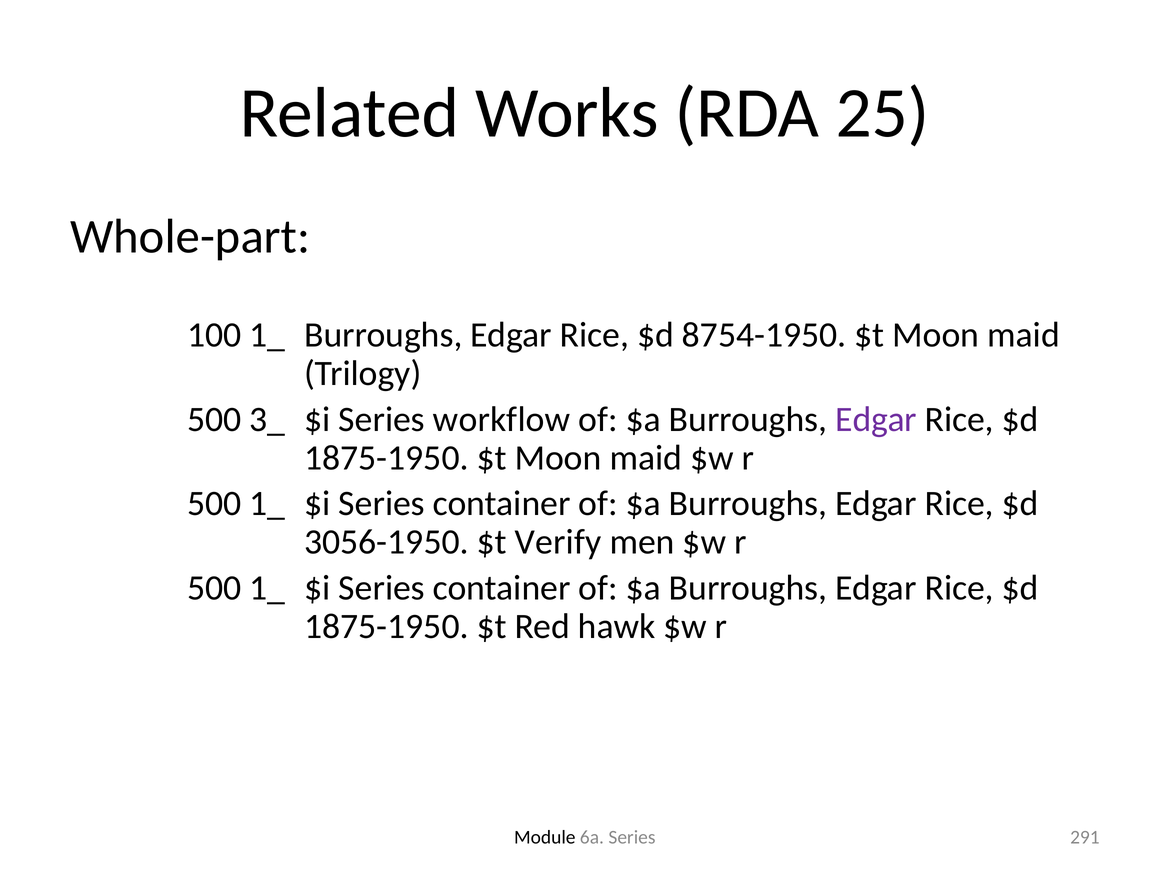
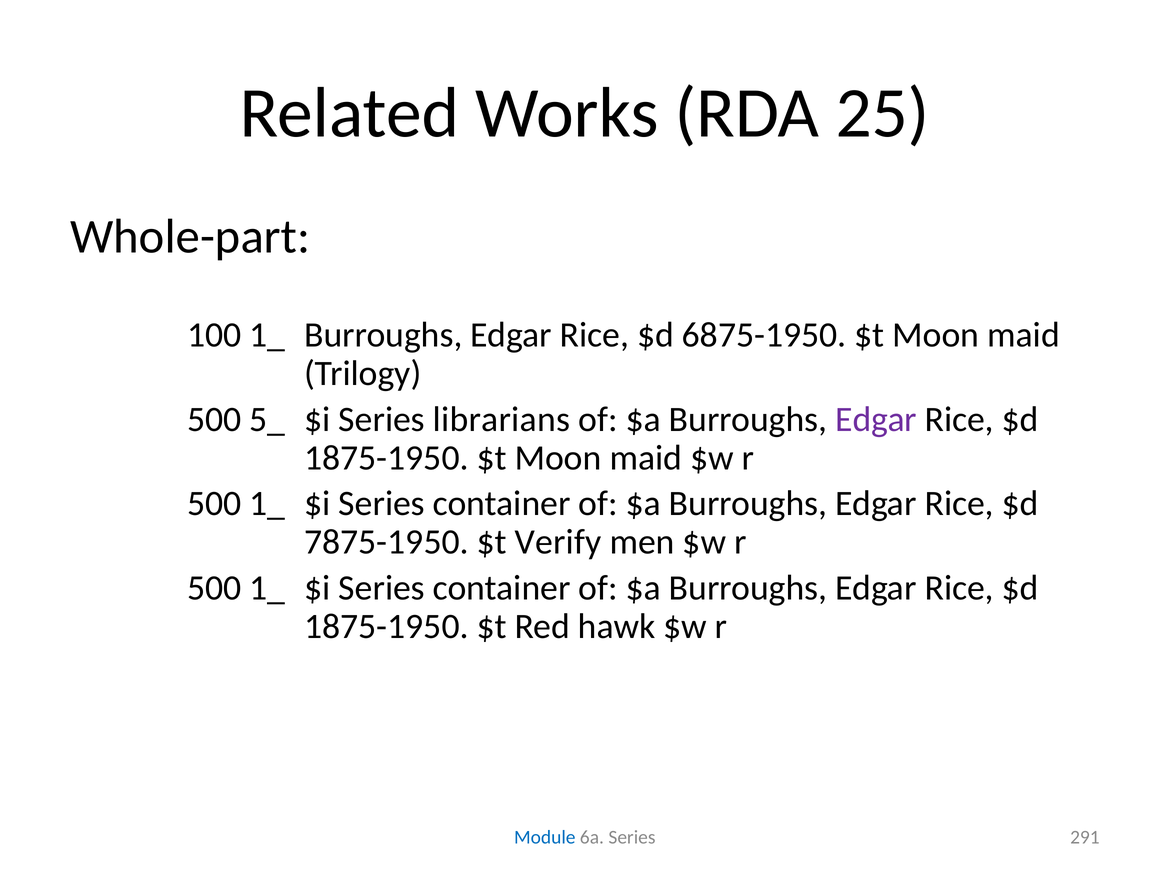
8754-1950: 8754-1950 -> 6875-1950
3_: 3_ -> 5_
workflow: workflow -> librarians
3056-1950: 3056-1950 -> 7875-1950
Module colour: black -> blue
